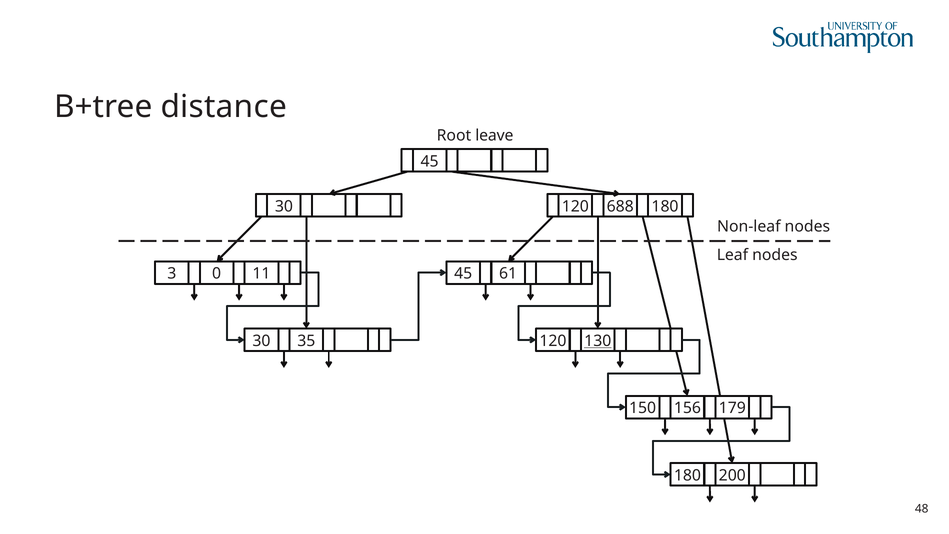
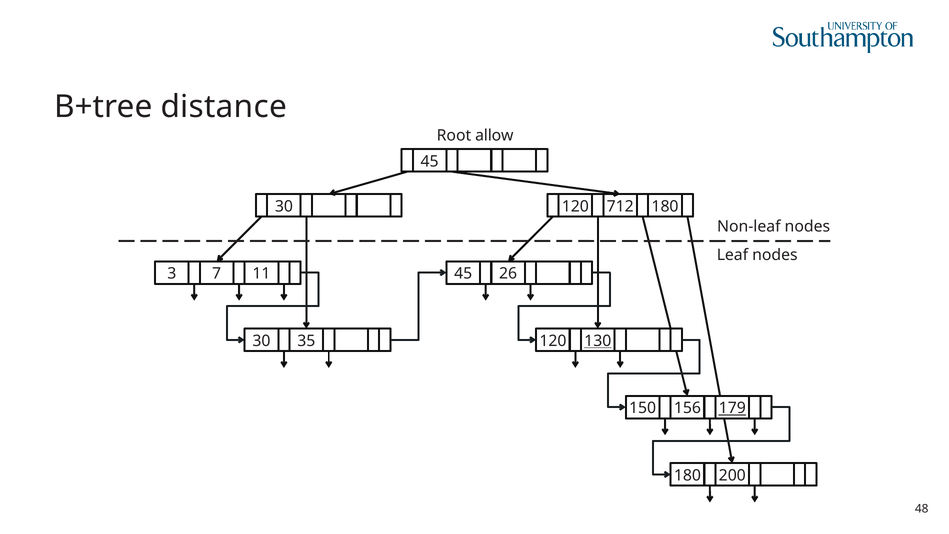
leave: leave -> allow
688: 688 -> 712
0: 0 -> 7
61: 61 -> 26
179 underline: none -> present
